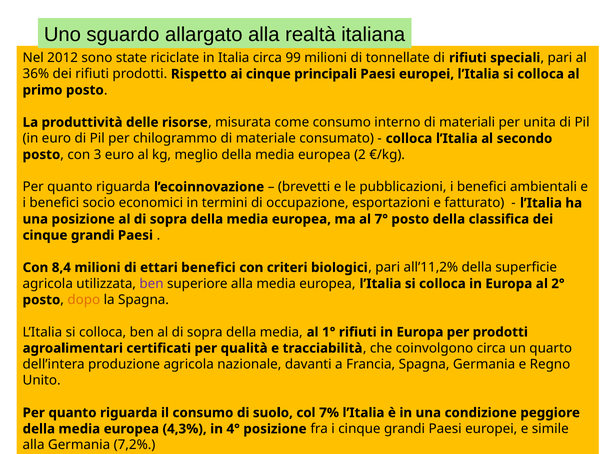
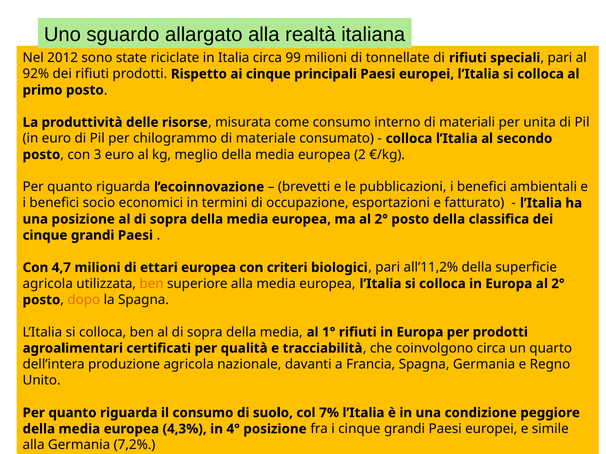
36%: 36% -> 92%
ma al 7°: 7° -> 2°
8,4: 8,4 -> 4,7
ettari benefici: benefici -> europea
ben at (152, 284) colour: purple -> orange
